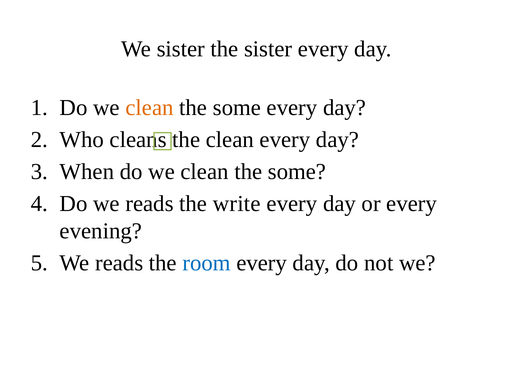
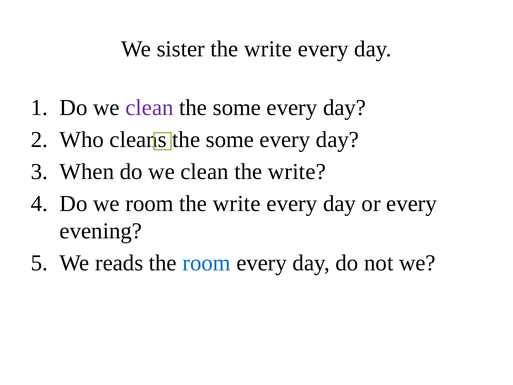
sister at (268, 49): sister -> write
clean at (150, 108) colour: orange -> purple
cleans the clean: clean -> some
some at (297, 172): some -> write
Do we reads: reads -> room
